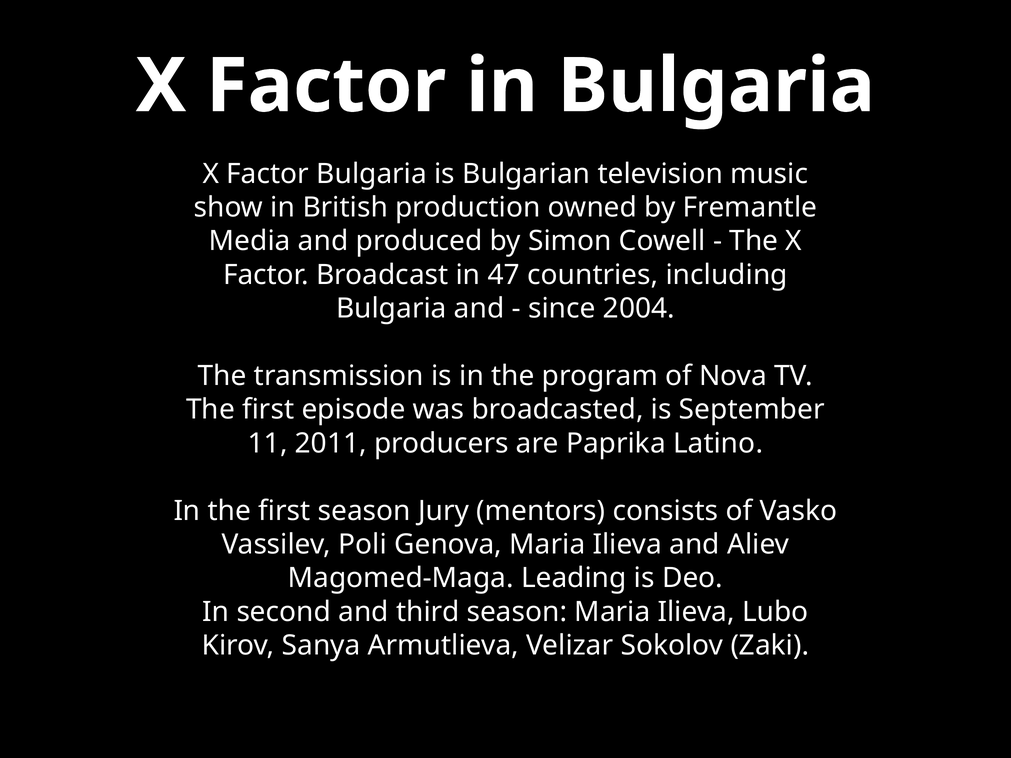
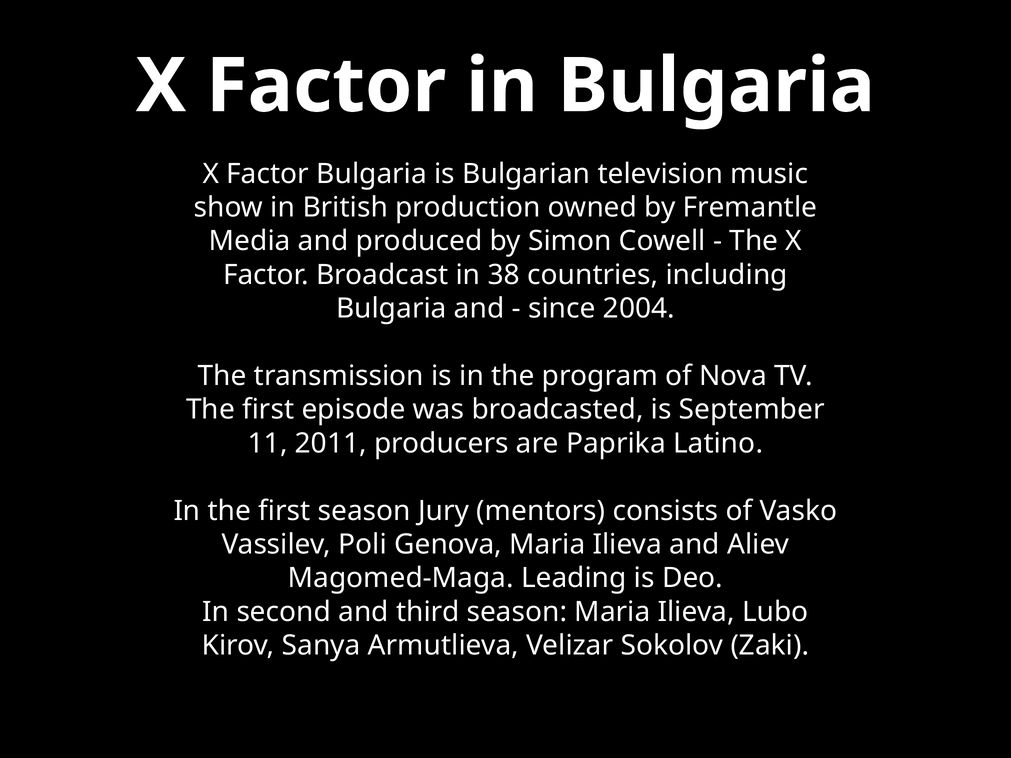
47: 47 -> 38
